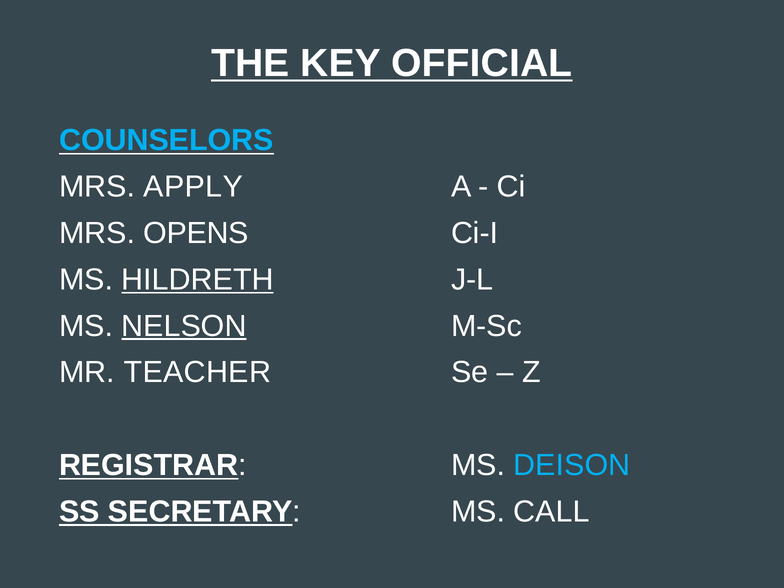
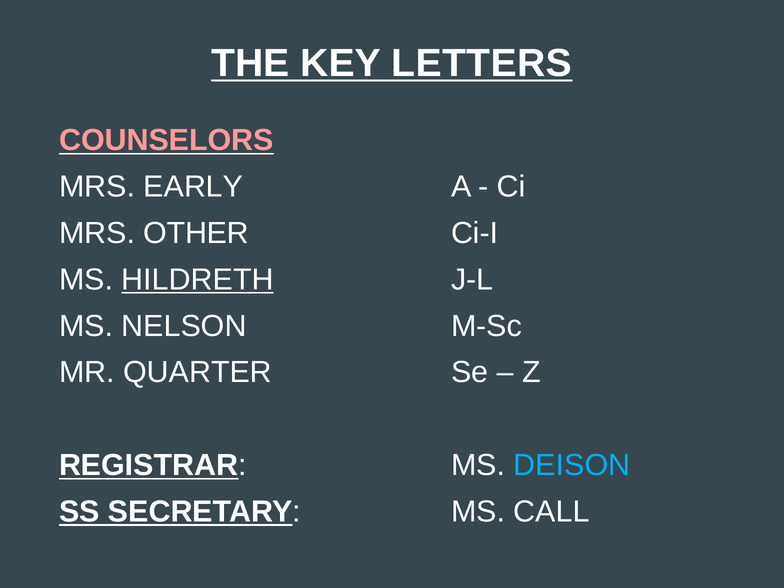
OFFICIAL: OFFICIAL -> LETTERS
COUNSELORS colour: light blue -> pink
APPLY: APPLY -> EARLY
OPENS: OPENS -> OTHER
NELSON underline: present -> none
TEACHER: TEACHER -> QUARTER
